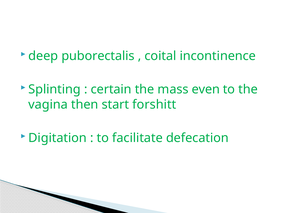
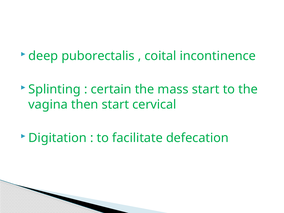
mass even: even -> start
forshitt: forshitt -> cervical
